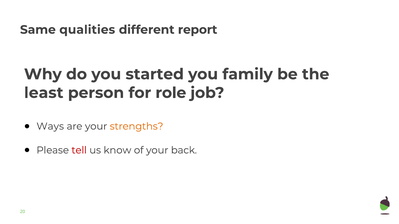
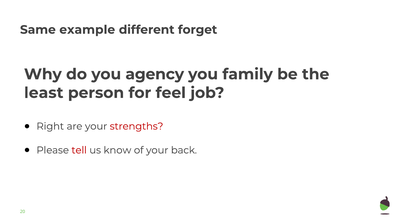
qualities: qualities -> example
report: report -> forget
started: started -> agency
role: role -> feel
Ways: Ways -> Right
strengths colour: orange -> red
